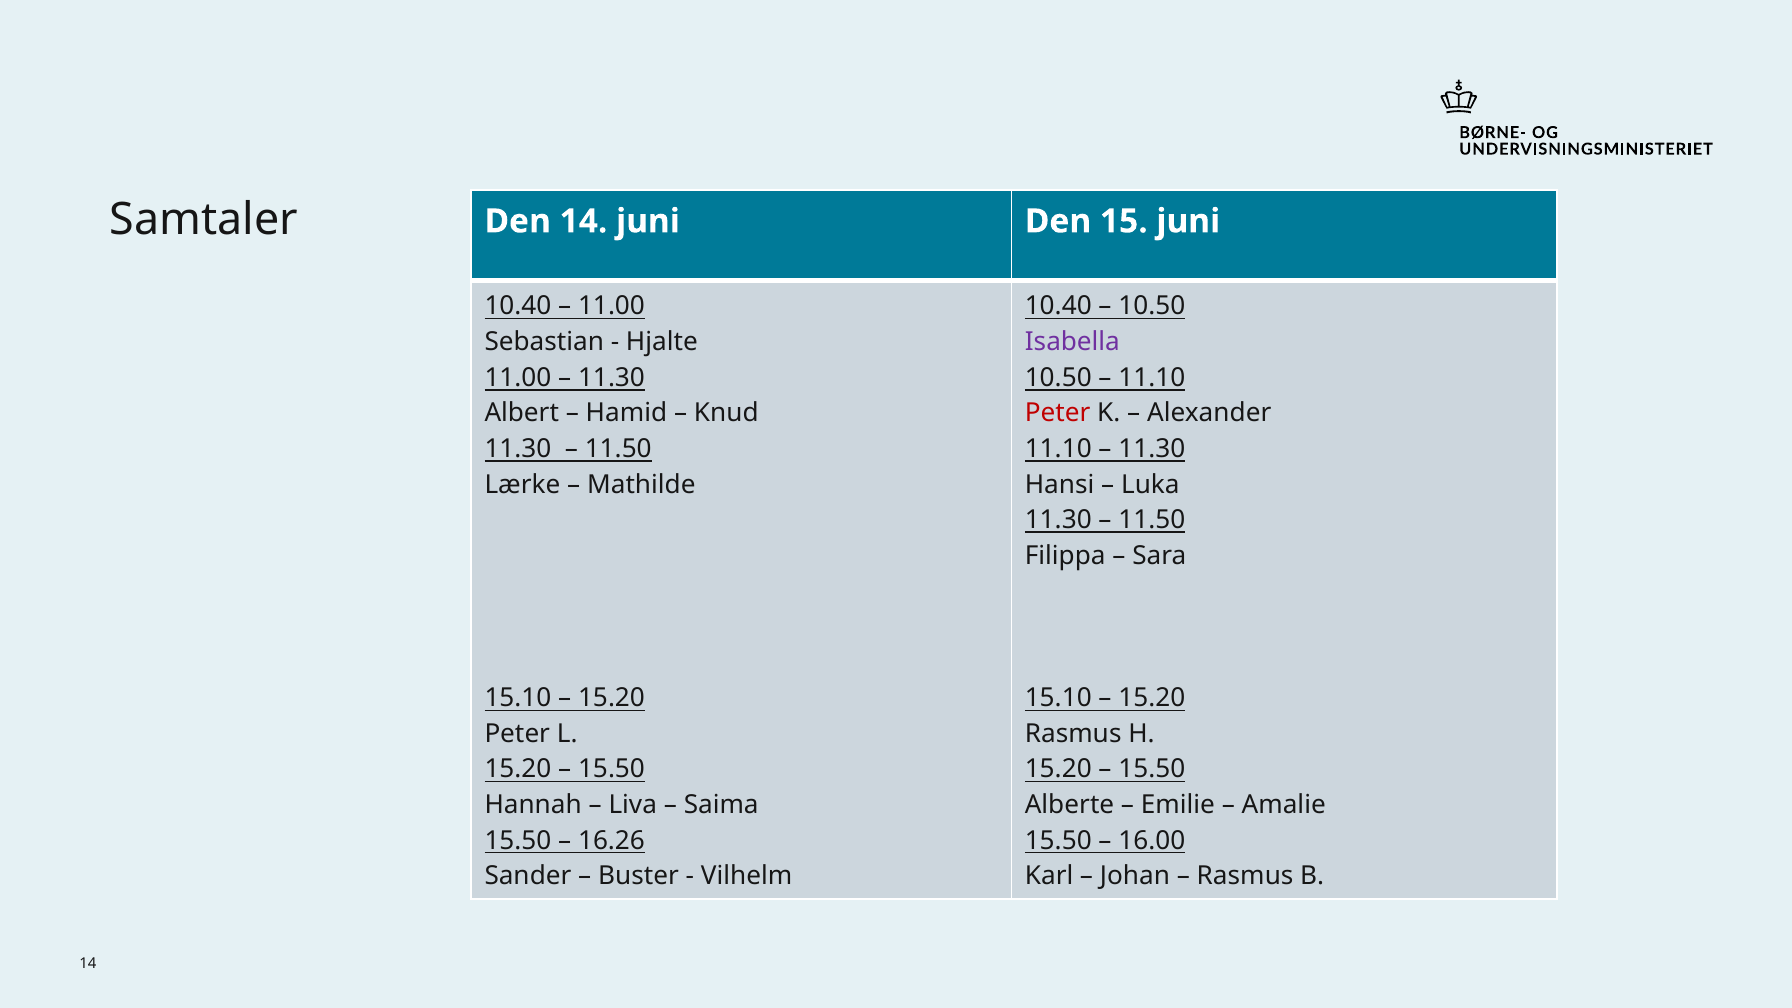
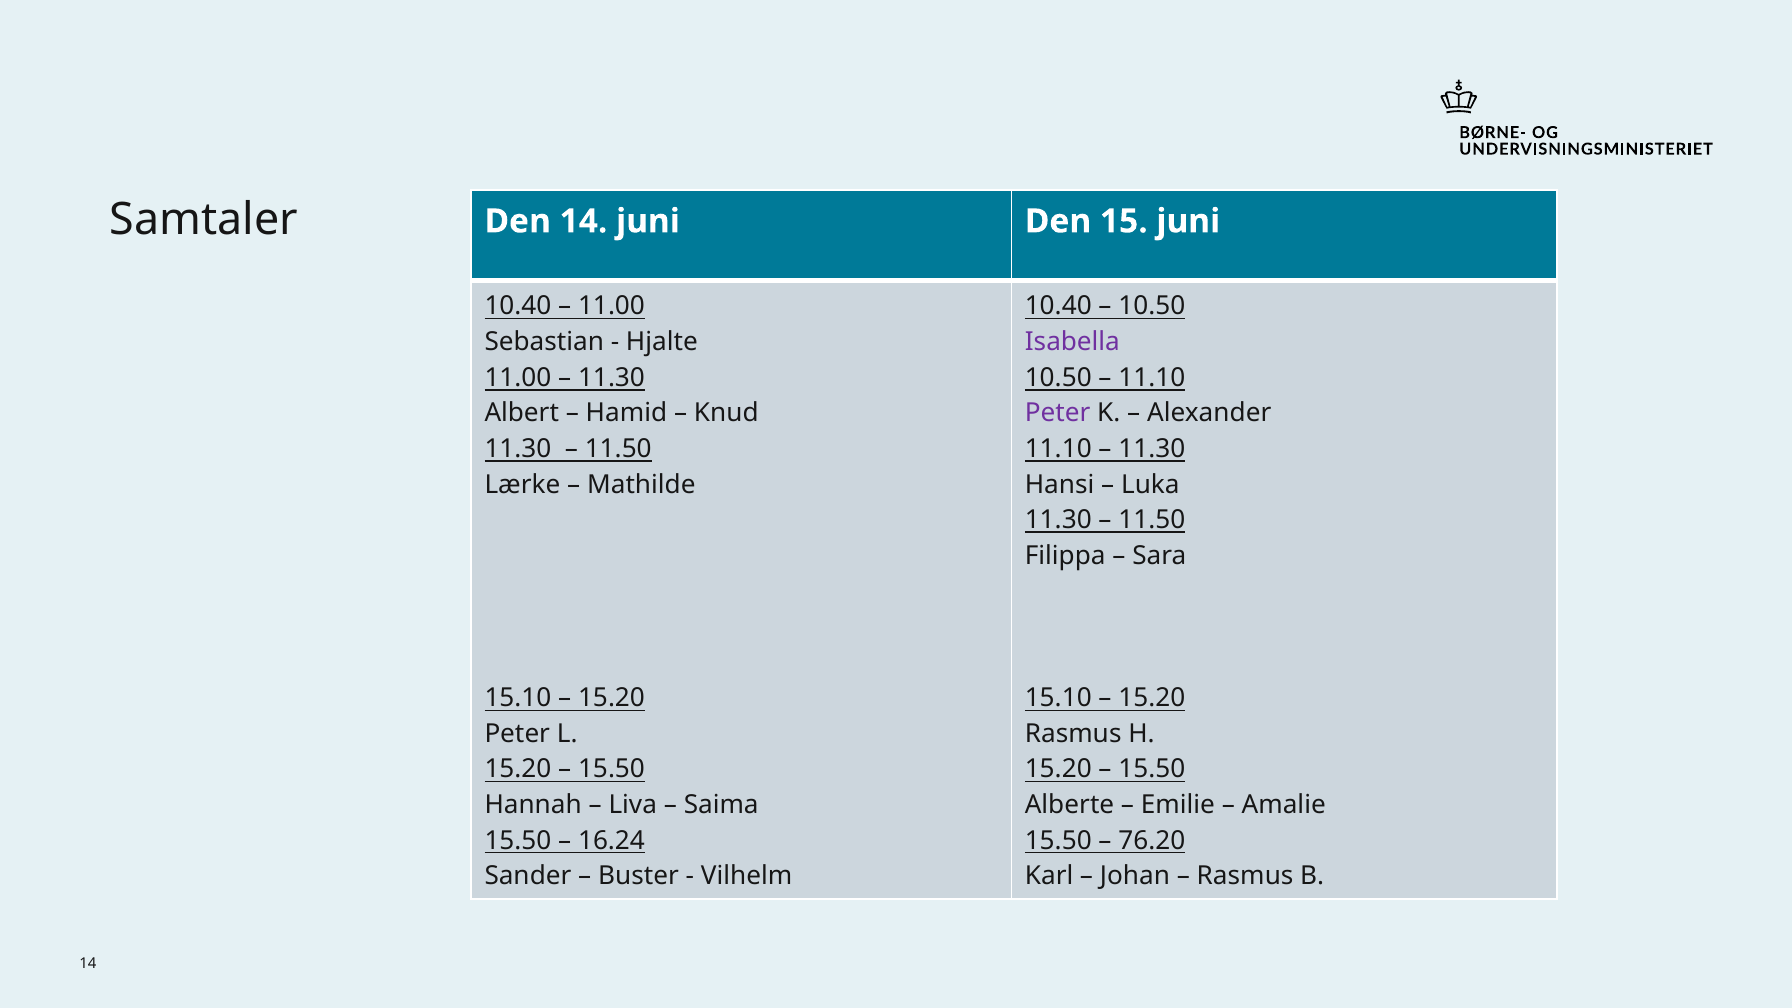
Peter at (1058, 413) colour: red -> purple
16.26: 16.26 -> 16.24
16.00: 16.00 -> 76.20
